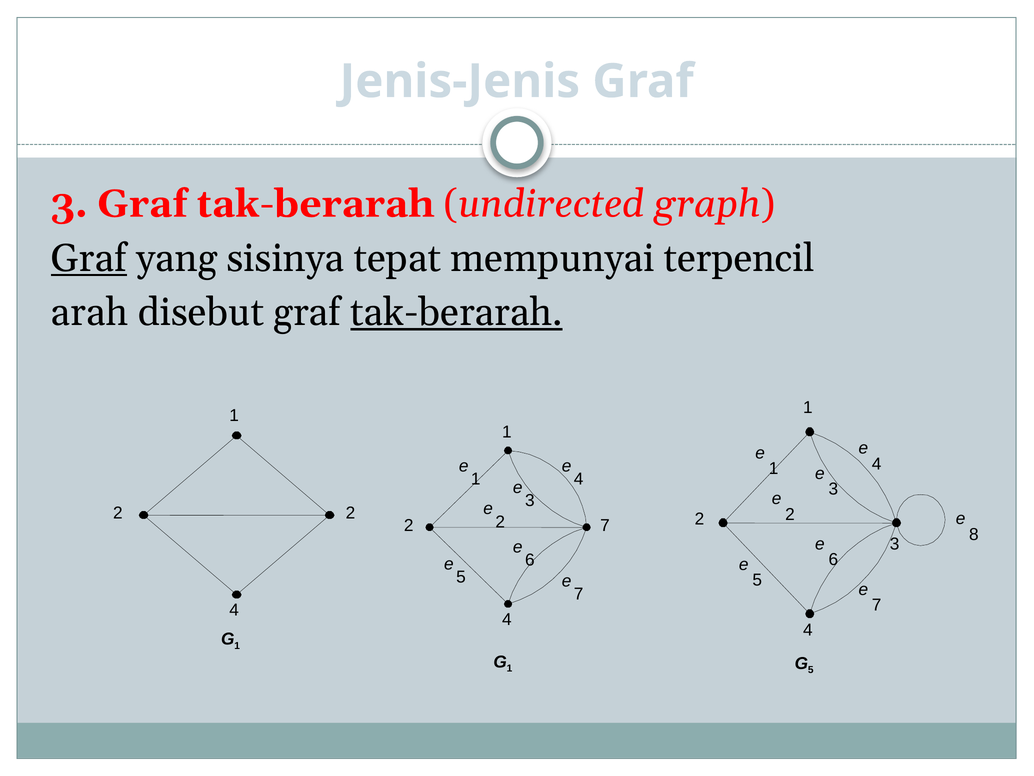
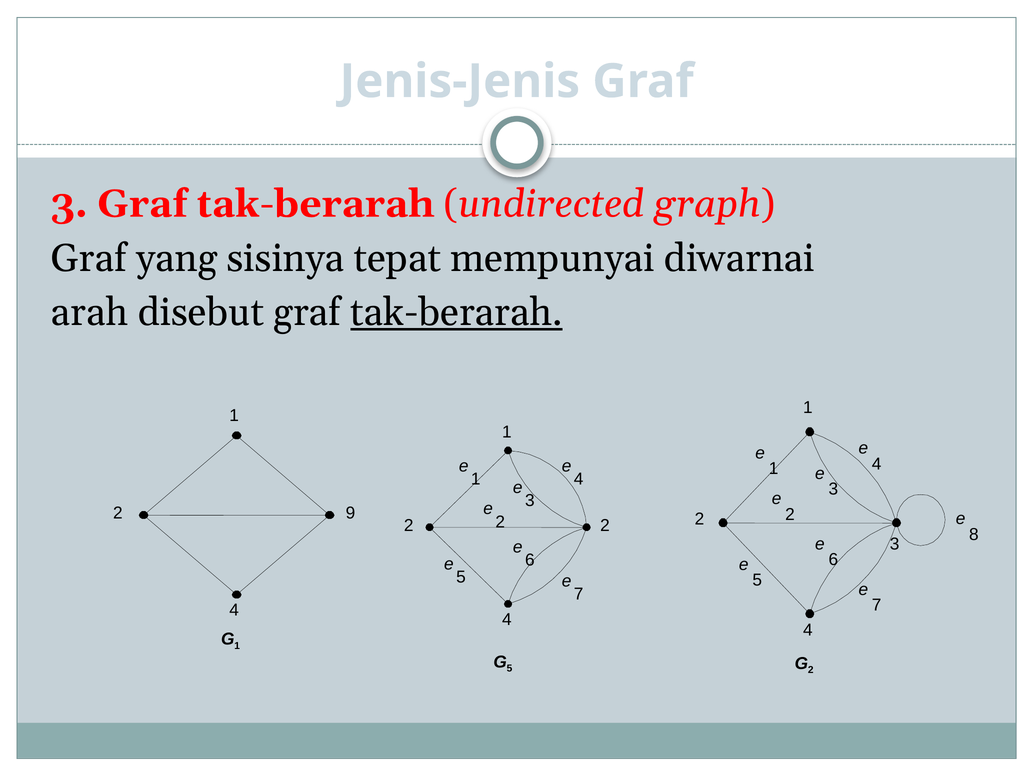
Graf at (89, 258) underline: present -> none
terpencil: terpencil -> diwarnai
2 2: 2 -> 9
2 7: 7 -> 2
1 at (509, 668): 1 -> 5
5 at (811, 670): 5 -> 2
